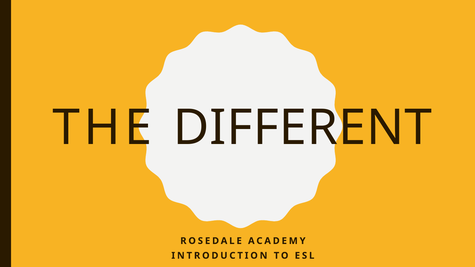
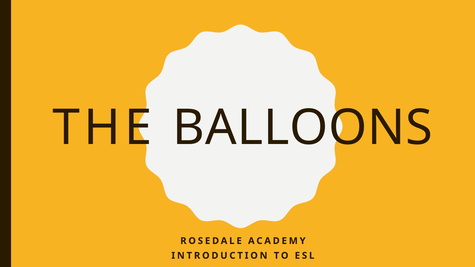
DIFFERENT: DIFFERENT -> BALLOONS
